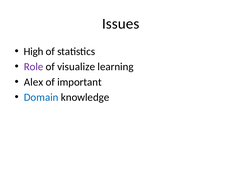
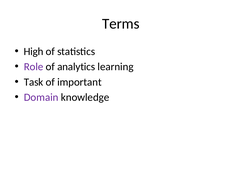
Issues: Issues -> Terms
visualize: visualize -> analytics
Alex: Alex -> Task
Domain colour: blue -> purple
